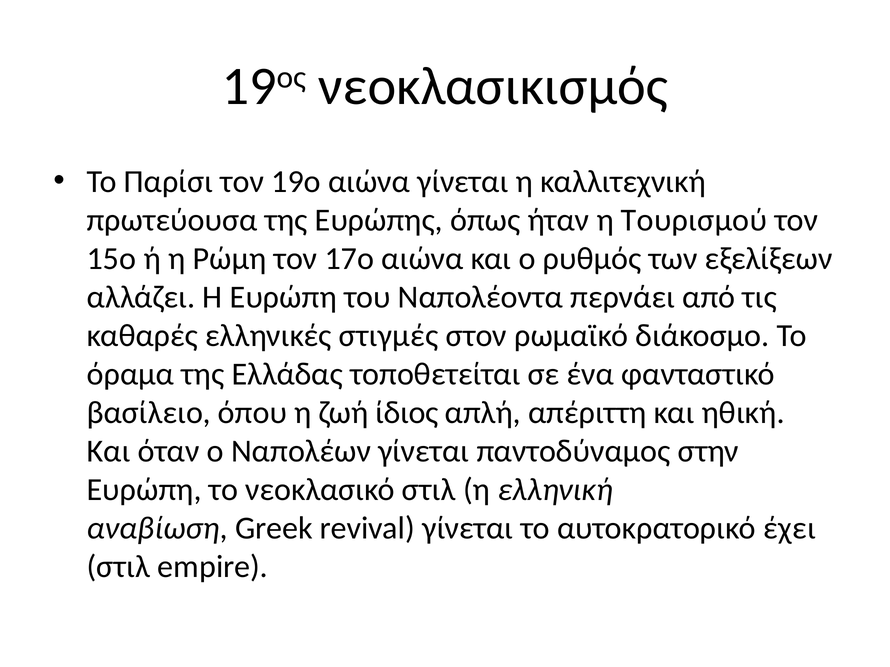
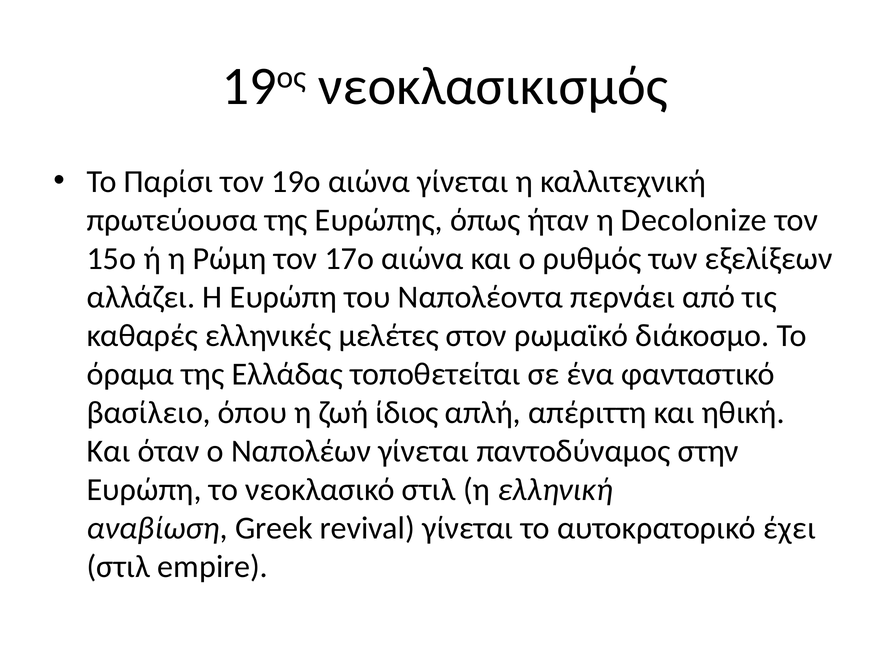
Τουρισμού: Τουρισμού -> Decolonize
στιγμές: στιγμές -> μελέτες
